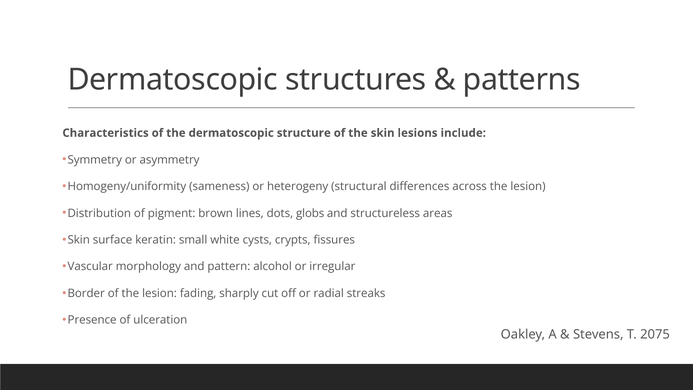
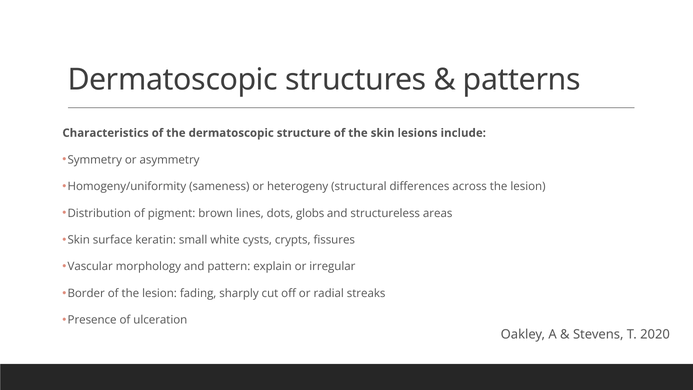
alcohol: alcohol -> explain
2075: 2075 -> 2020
